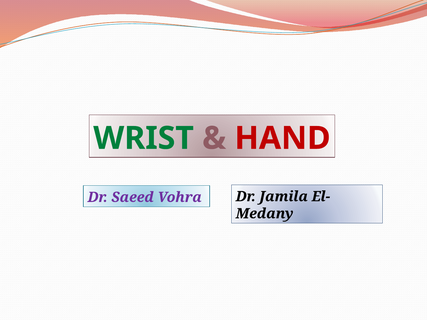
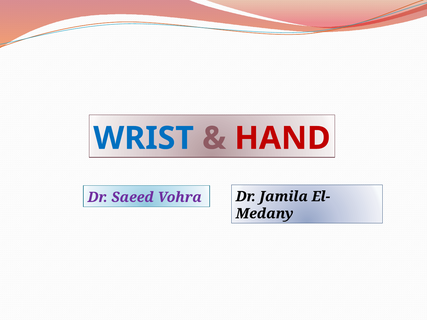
WRIST colour: green -> blue
